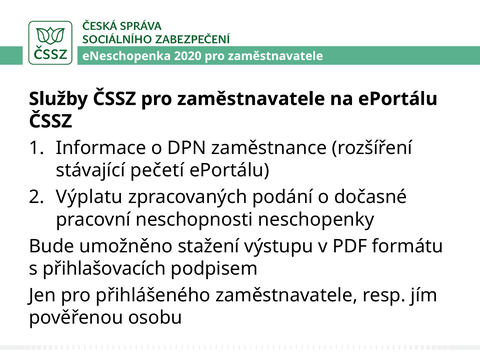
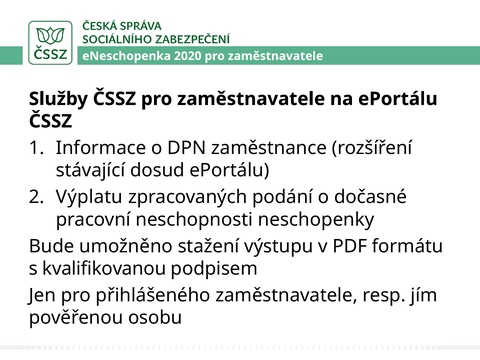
pečetí: pečetí -> dosud
přihlašovacích: přihlašovacích -> kvalifikovanou
